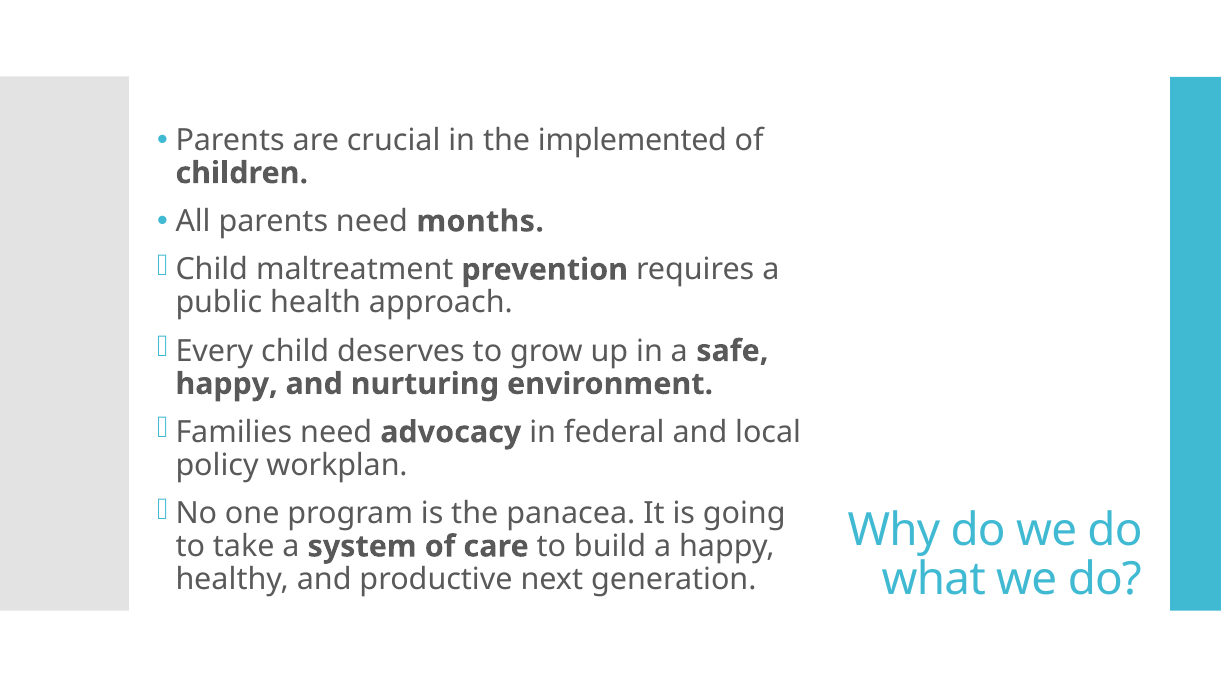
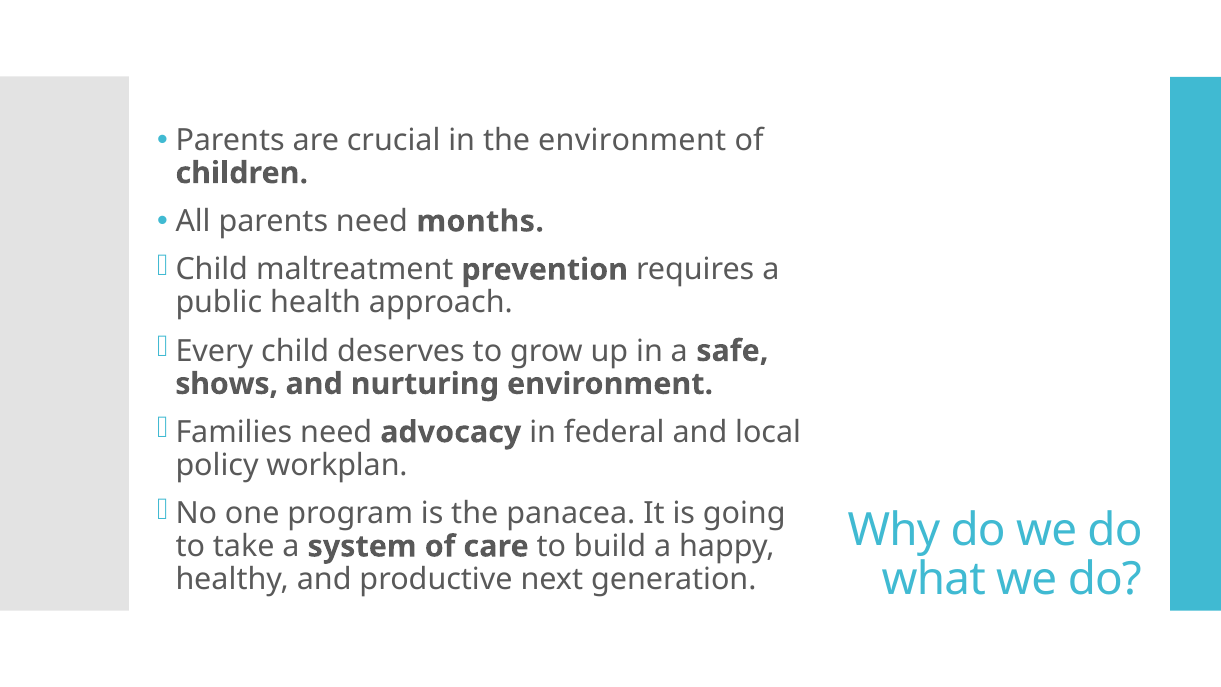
the implemented: implemented -> environment
happy at (227, 384): happy -> shows
